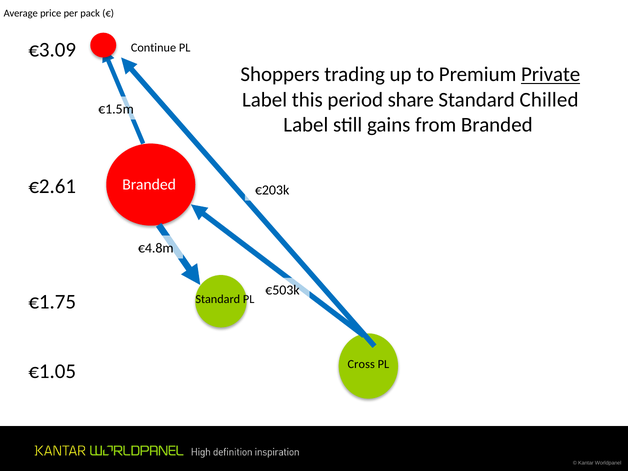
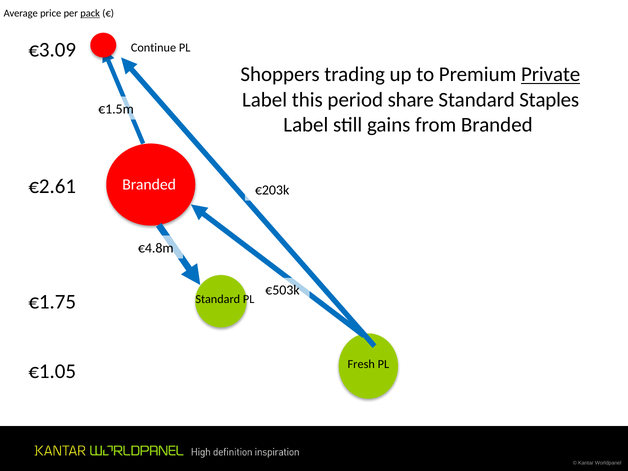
pack underline: none -> present
Chilled: Chilled -> Staples
Cross: Cross -> Fresh
